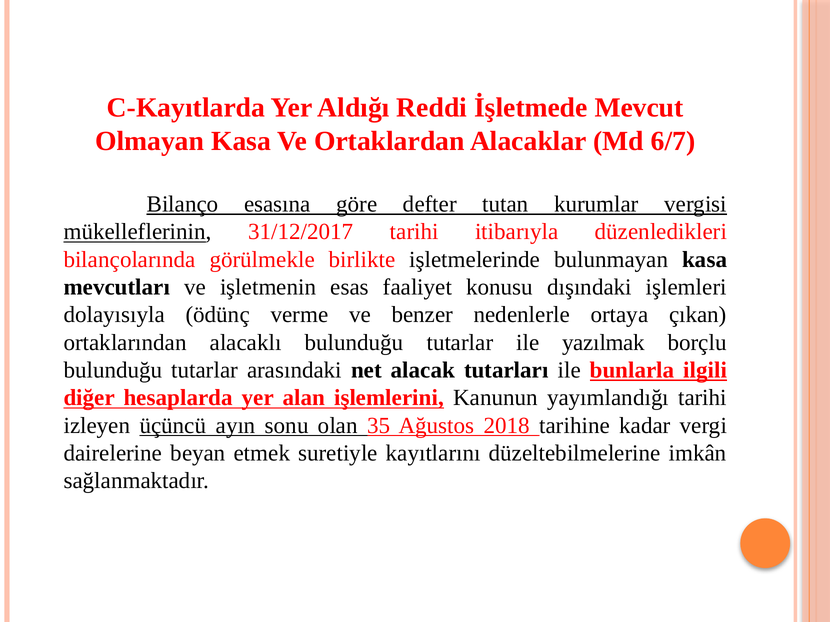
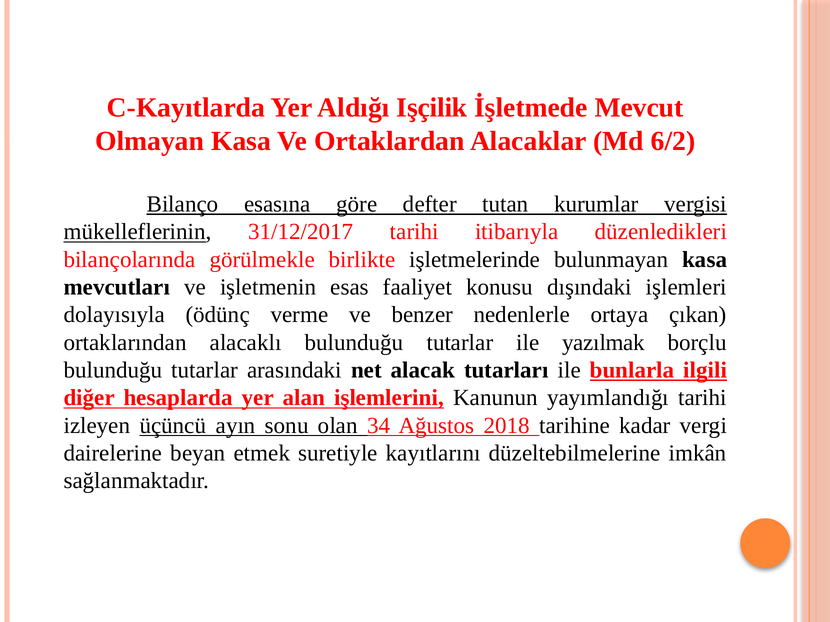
Reddi: Reddi -> Işçilik
6/7: 6/7 -> 6/2
35: 35 -> 34
